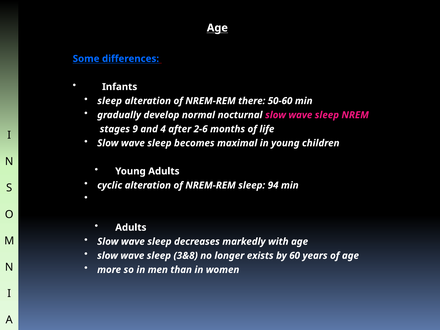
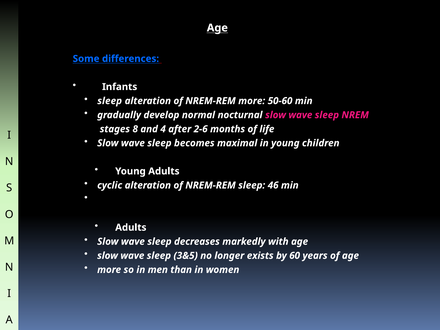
NREM-REM there: there -> more
9: 9 -> 8
94: 94 -> 46
3&8: 3&8 -> 3&5
